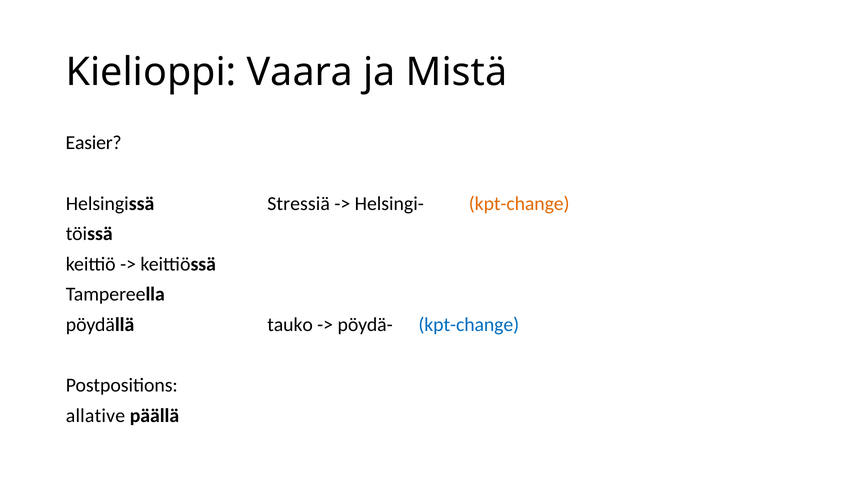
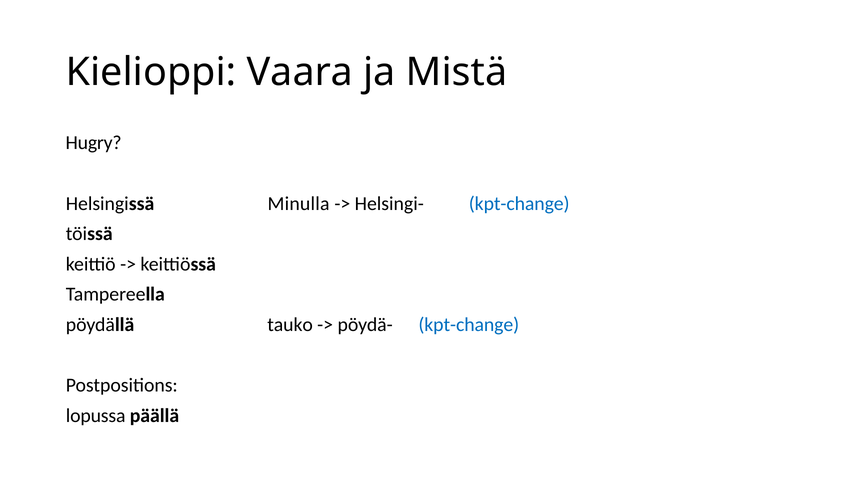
Easier: Easier -> Hugry
Stressiä: Stressiä -> Minulla
kpt-change at (519, 204) colour: orange -> blue
allative: allative -> lopussa
